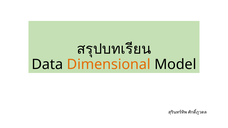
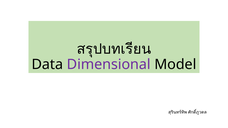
Dimensional colour: orange -> purple
